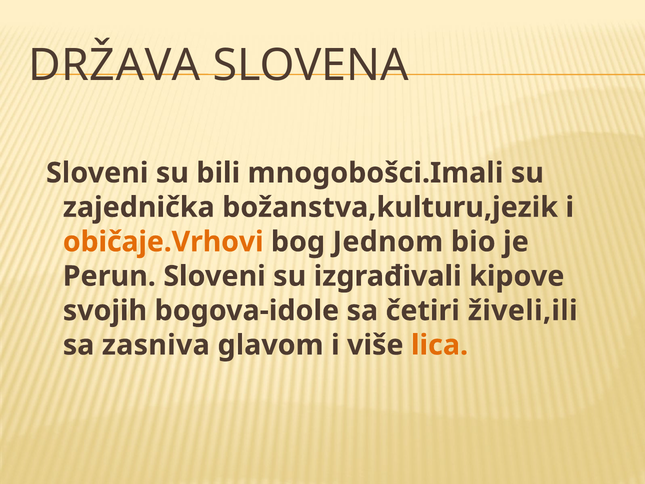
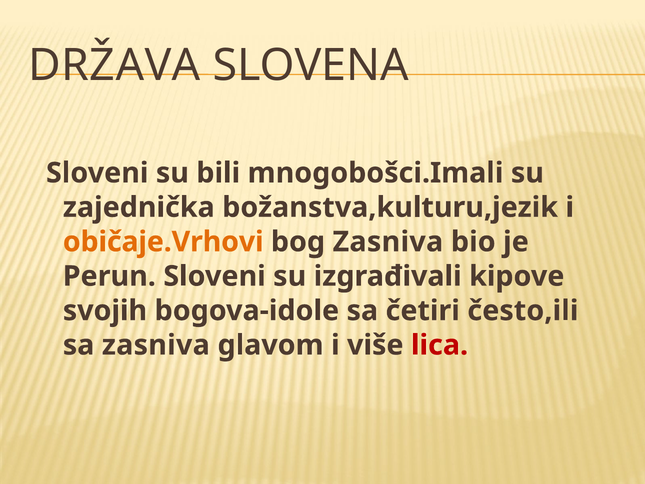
bog Jednom: Jednom -> Zasniva
živeli,ili: živeli,ili -> često,ili
lica colour: orange -> red
